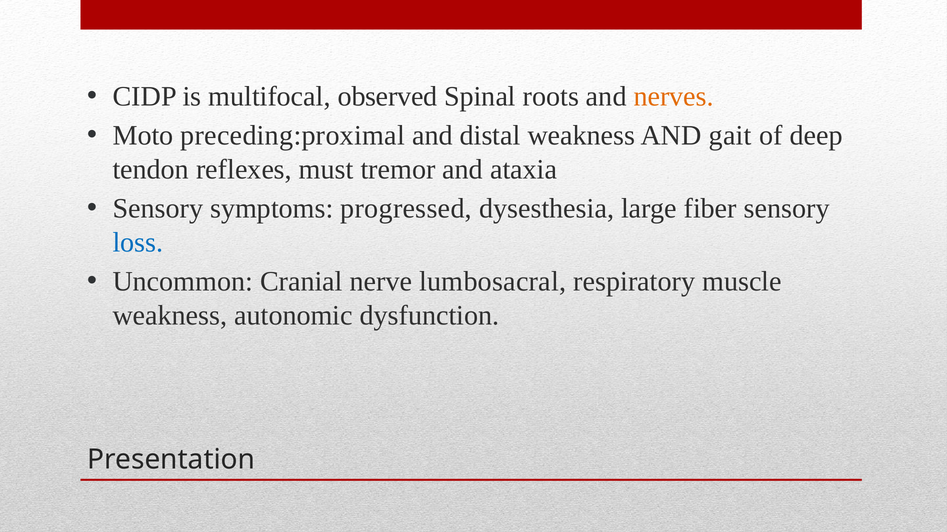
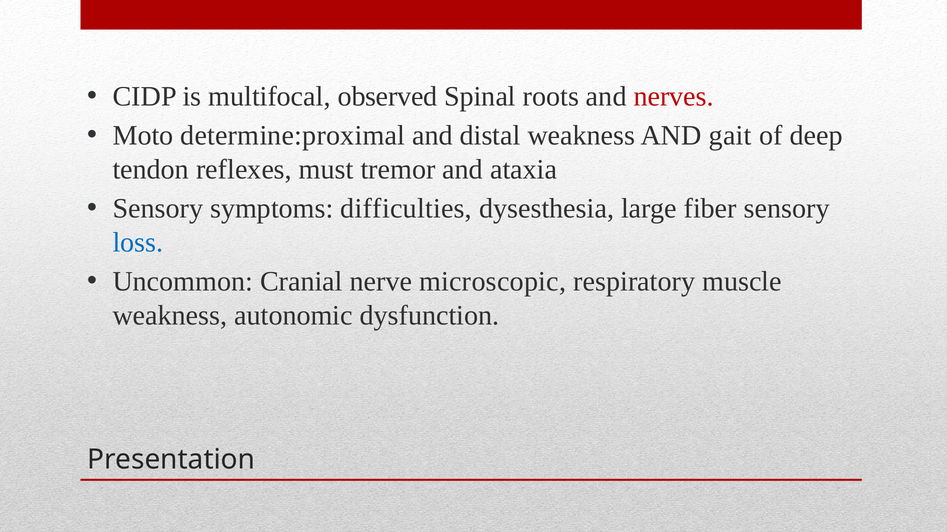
nerves colour: orange -> red
preceding:proximal: preceding:proximal -> determine:proximal
progressed: progressed -> difficulties
lumbosacral: lumbosacral -> microscopic
